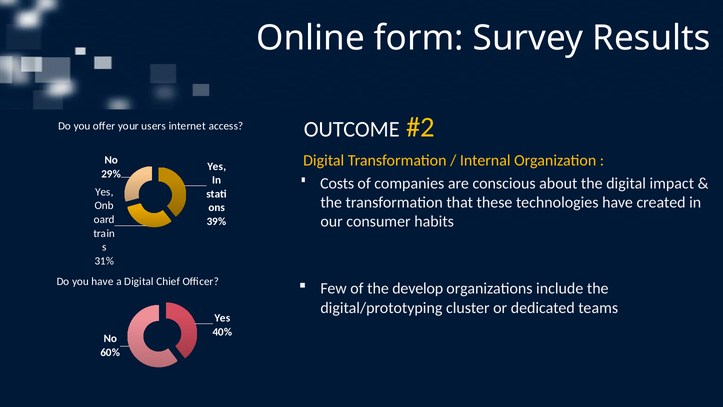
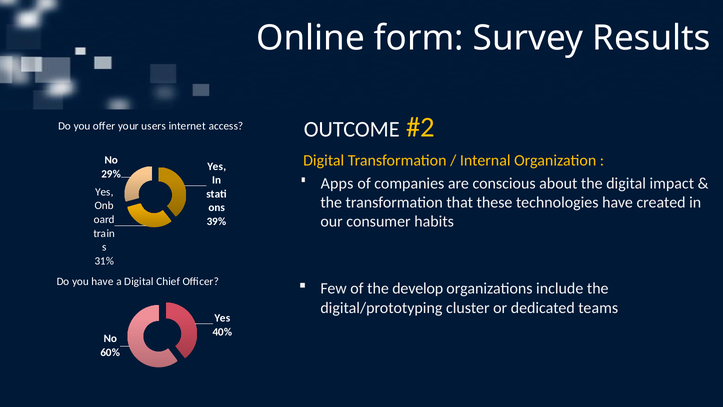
Costs: Costs -> Apps
